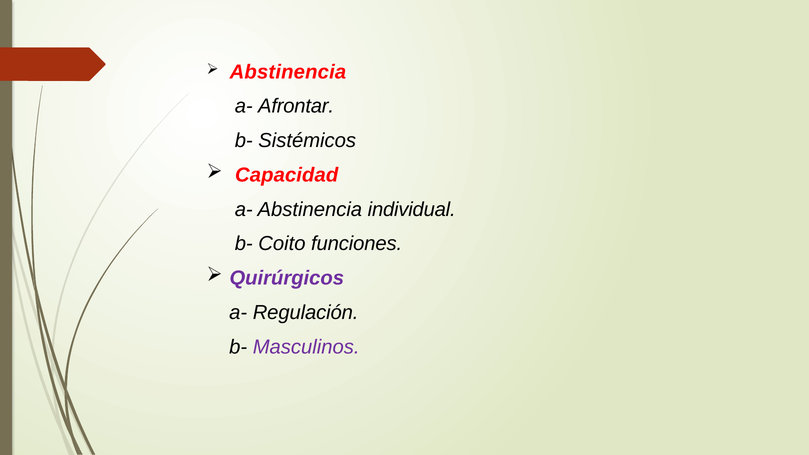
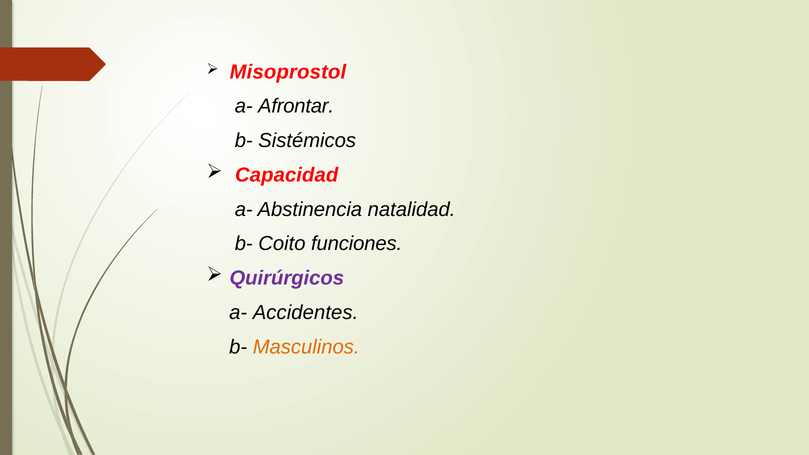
Abstinencia at (288, 72): Abstinencia -> Misoprostol
individual: individual -> natalidad
Regulación: Regulación -> Accidentes
Masculinos colour: purple -> orange
